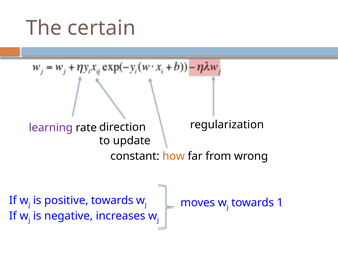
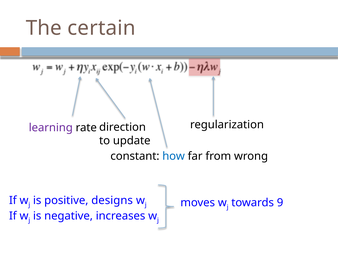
how colour: orange -> blue
positive towards: towards -> designs
1: 1 -> 9
